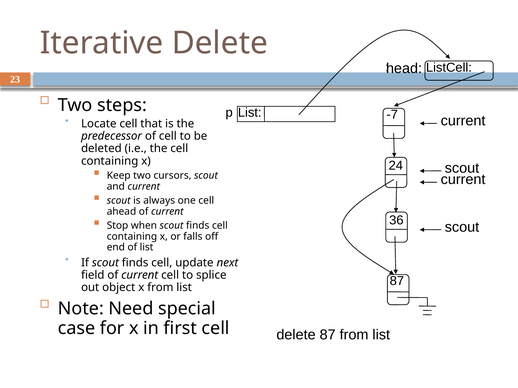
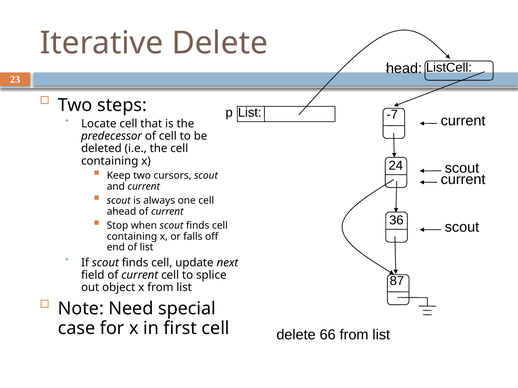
delete 87: 87 -> 66
